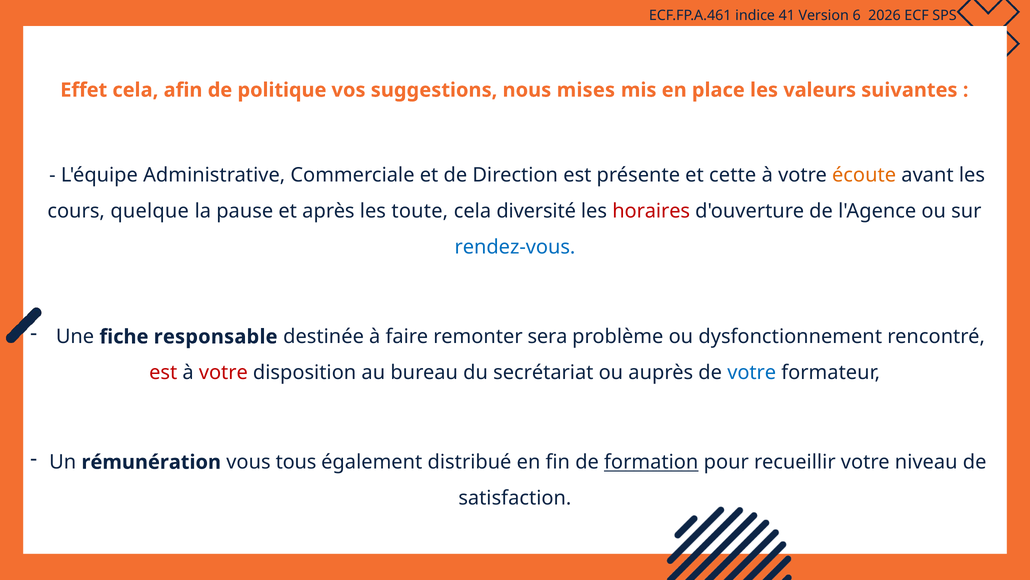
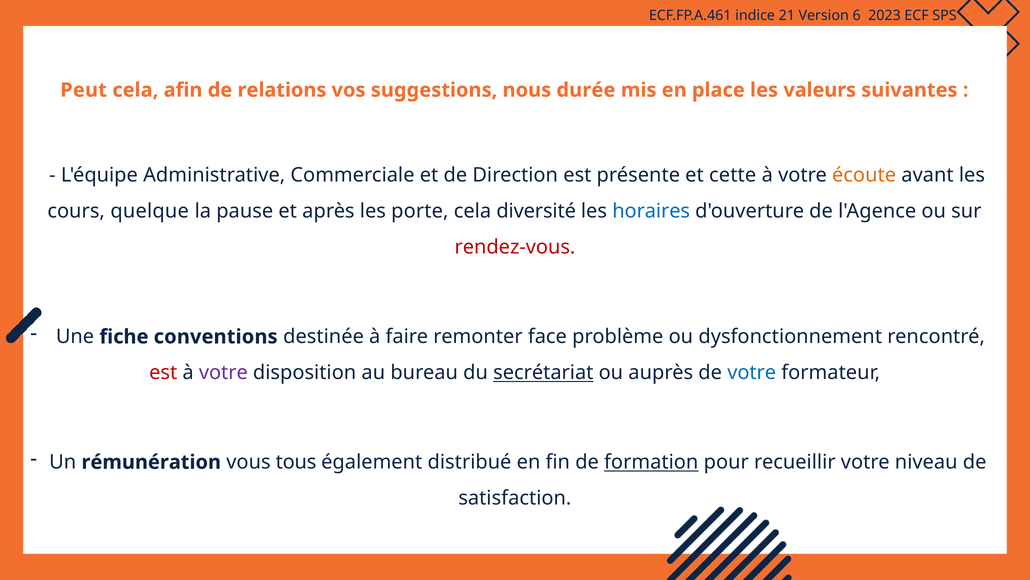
41: 41 -> 21
2026: 2026 -> 2023
Effet: Effet -> Peut
politique: politique -> relations
mises: mises -> durée
toute: toute -> porte
horaires colour: red -> blue
rendez-vous colour: blue -> red
responsable: responsable -> conventions
sera: sera -> face
votre at (223, 372) colour: red -> purple
secrétariat underline: none -> present
